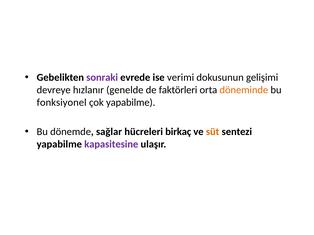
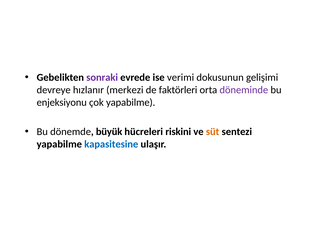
genelde: genelde -> merkezi
döneminde colour: orange -> purple
fonksiyonel: fonksiyonel -> enjeksiyonu
sağlar: sağlar -> büyük
birkaç: birkaç -> riskini
kapasitesine colour: purple -> blue
